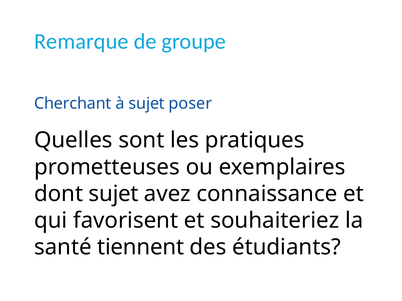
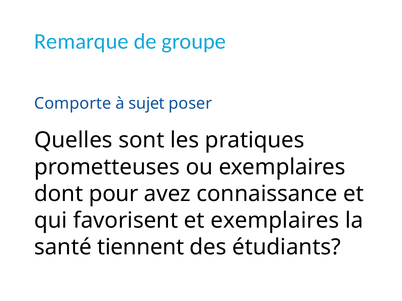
Cherchant: Cherchant -> Comporte
dont sujet: sujet -> pour
et souhaiteriez: souhaiteriez -> exemplaires
